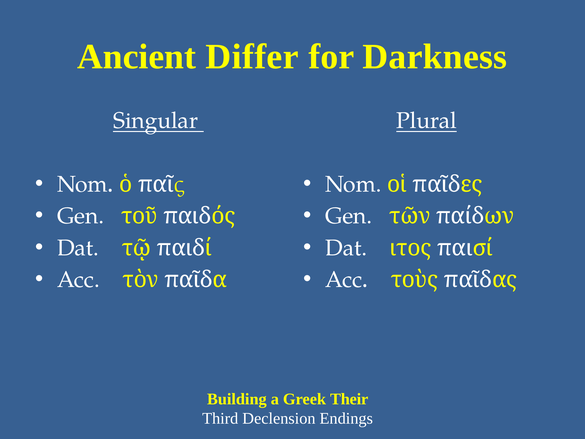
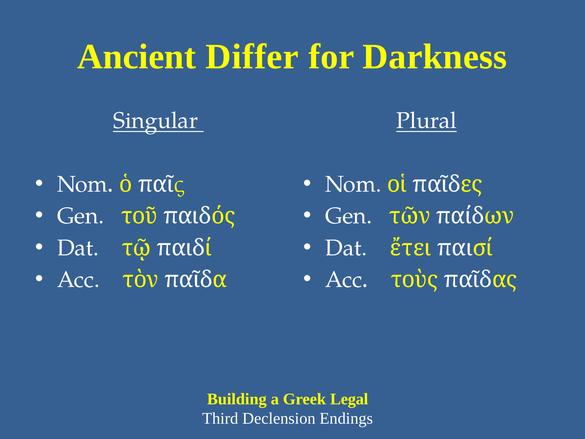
ιτος: ιτος -> ἔτει
Their: Their -> Legal
